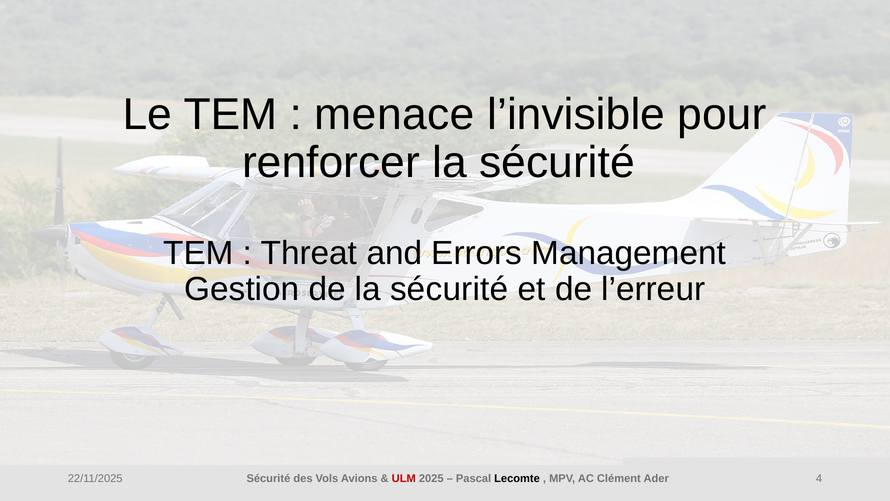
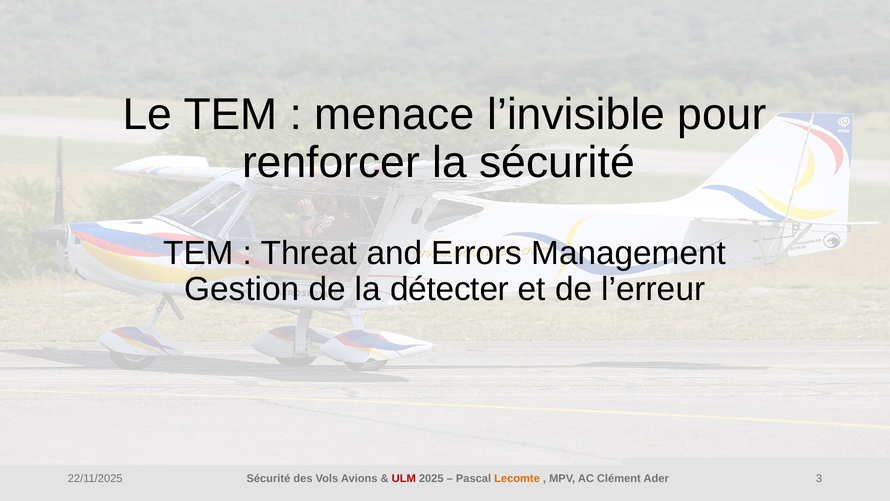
de la sécurité: sécurité -> détecter
Lecomte colour: black -> orange
4: 4 -> 3
